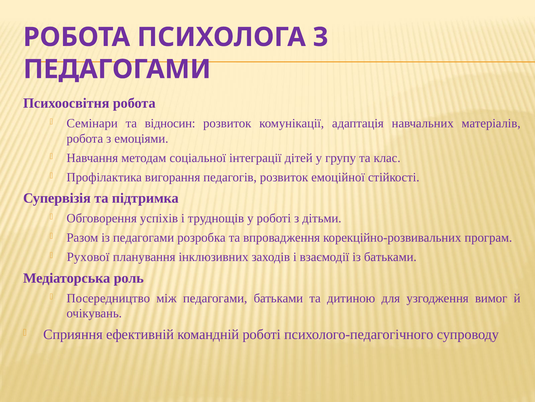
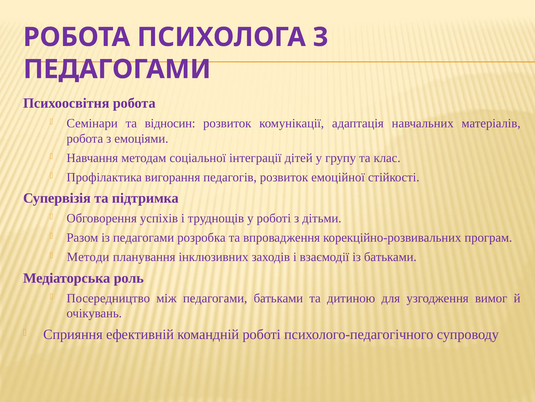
Рухової: Рухової -> Методи
